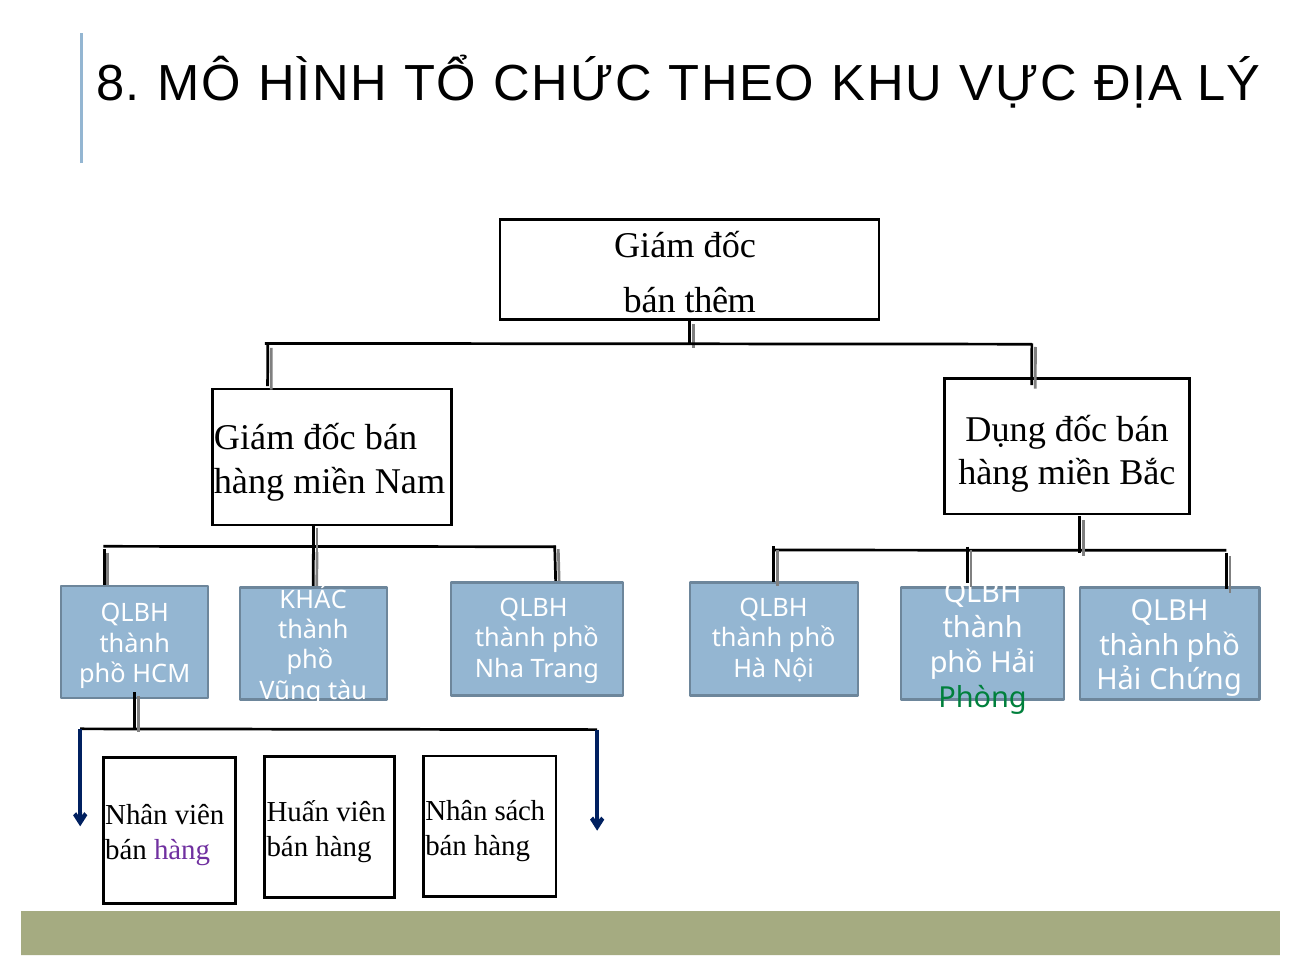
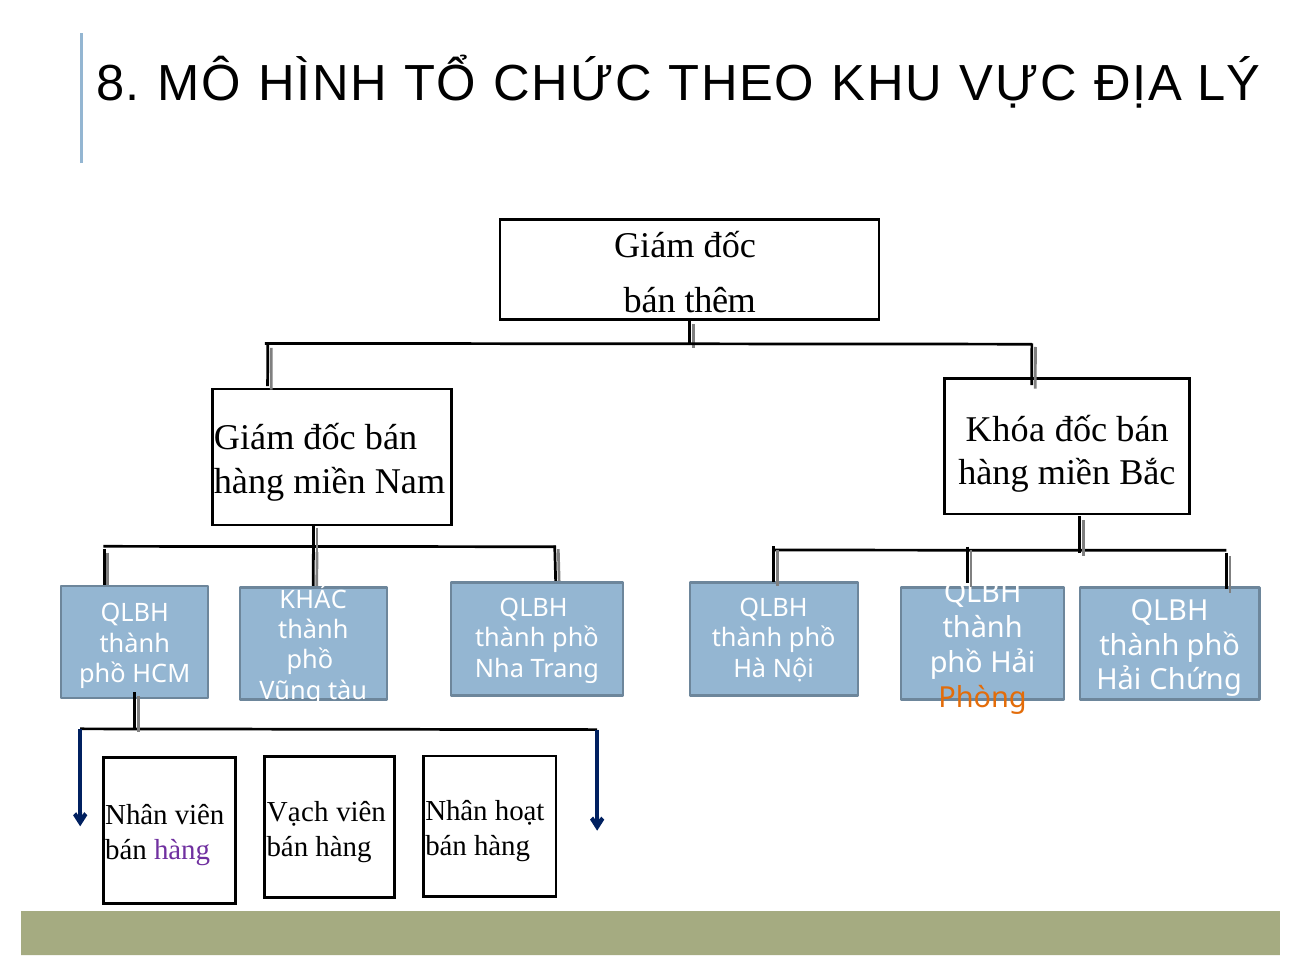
Dụng: Dụng -> Khóa
Phòng colour: green -> orange
sách: sách -> hoạt
Huấn: Huấn -> Vạch
